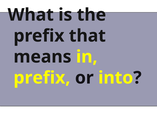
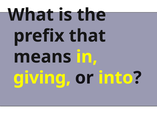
prefix at (42, 78): prefix -> giving
